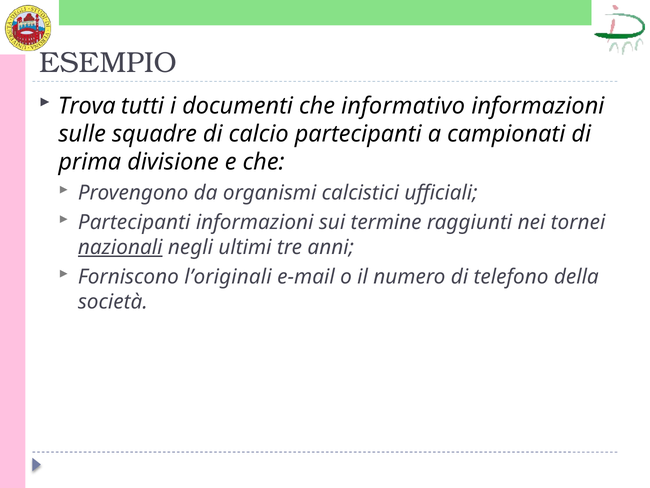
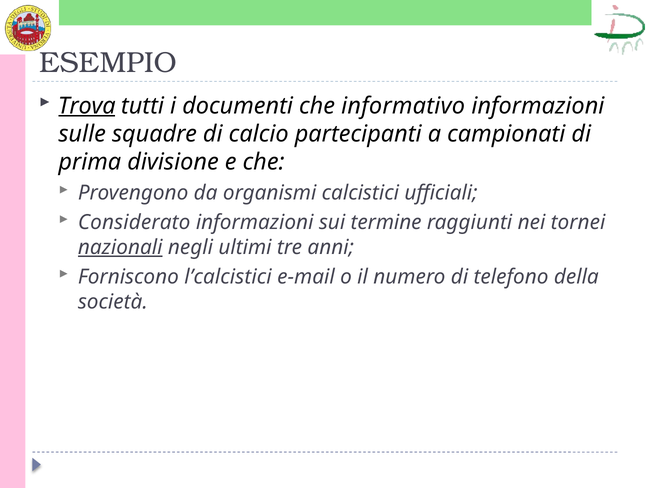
Trova underline: none -> present
Partecipanti at (134, 222): Partecipanti -> Considerato
l’originali: l’originali -> l’calcistici
